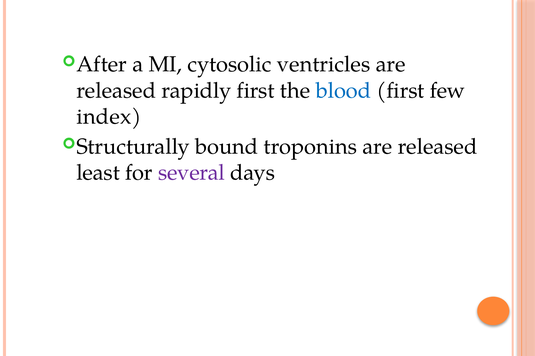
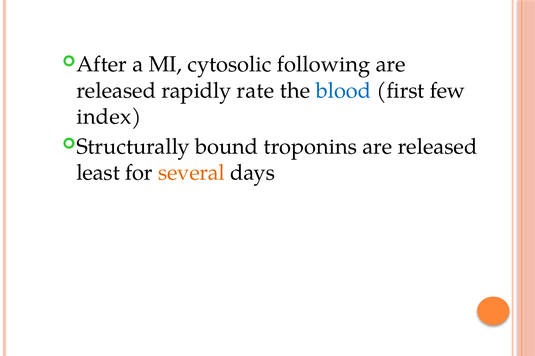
ventricles: ventricles -> following
rapidly first: first -> rate
several colour: purple -> orange
